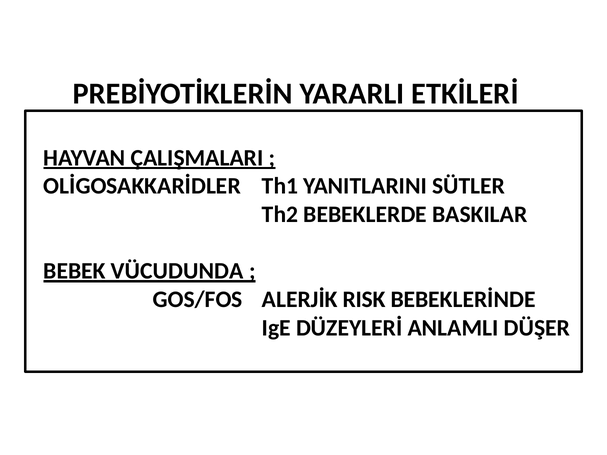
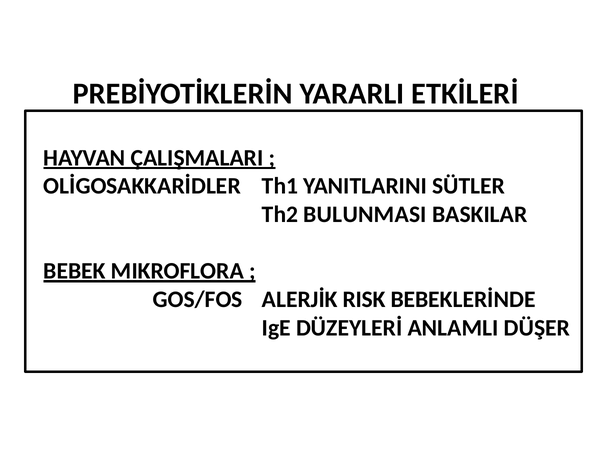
BEBEKLERDE: BEBEKLERDE -> BULUNMASI
VÜCUDUNDA: VÜCUDUNDA -> MIKROFLORA
